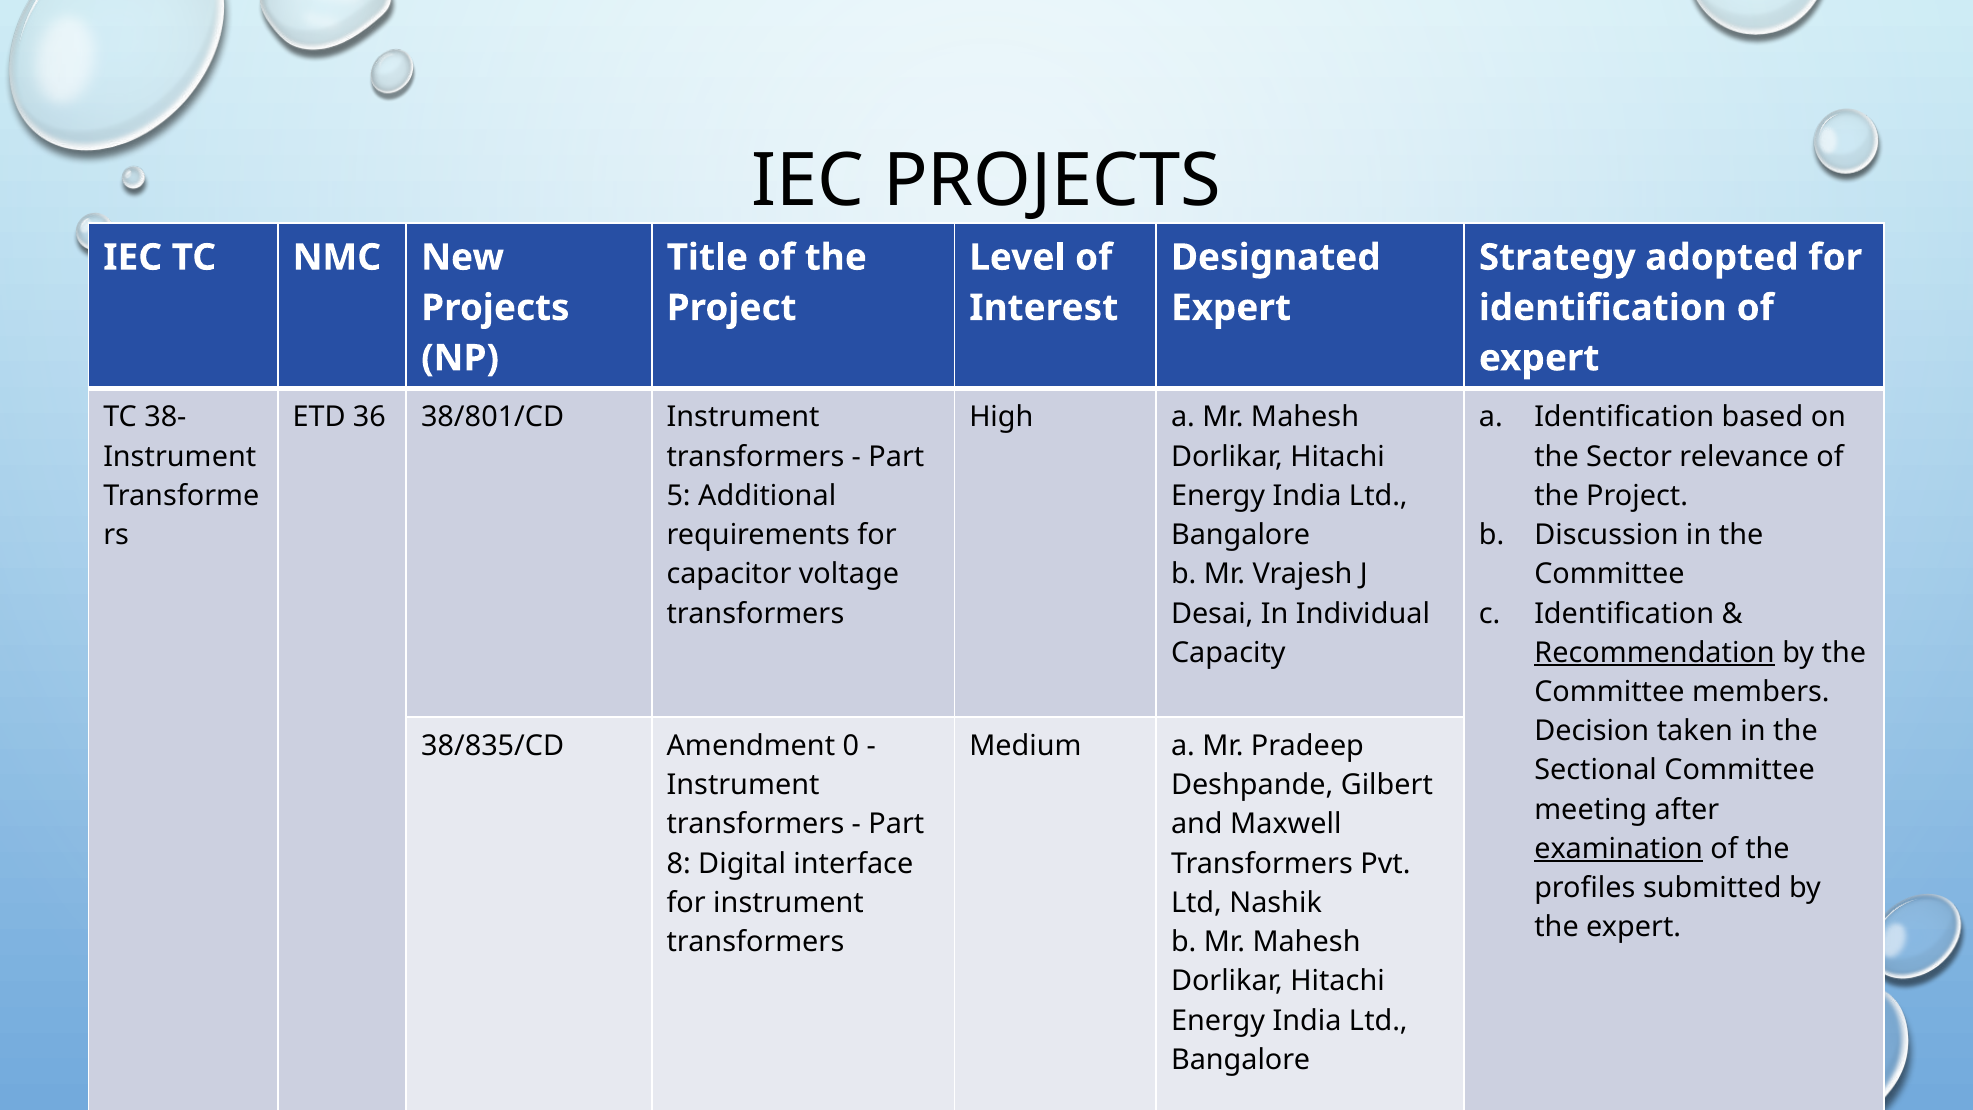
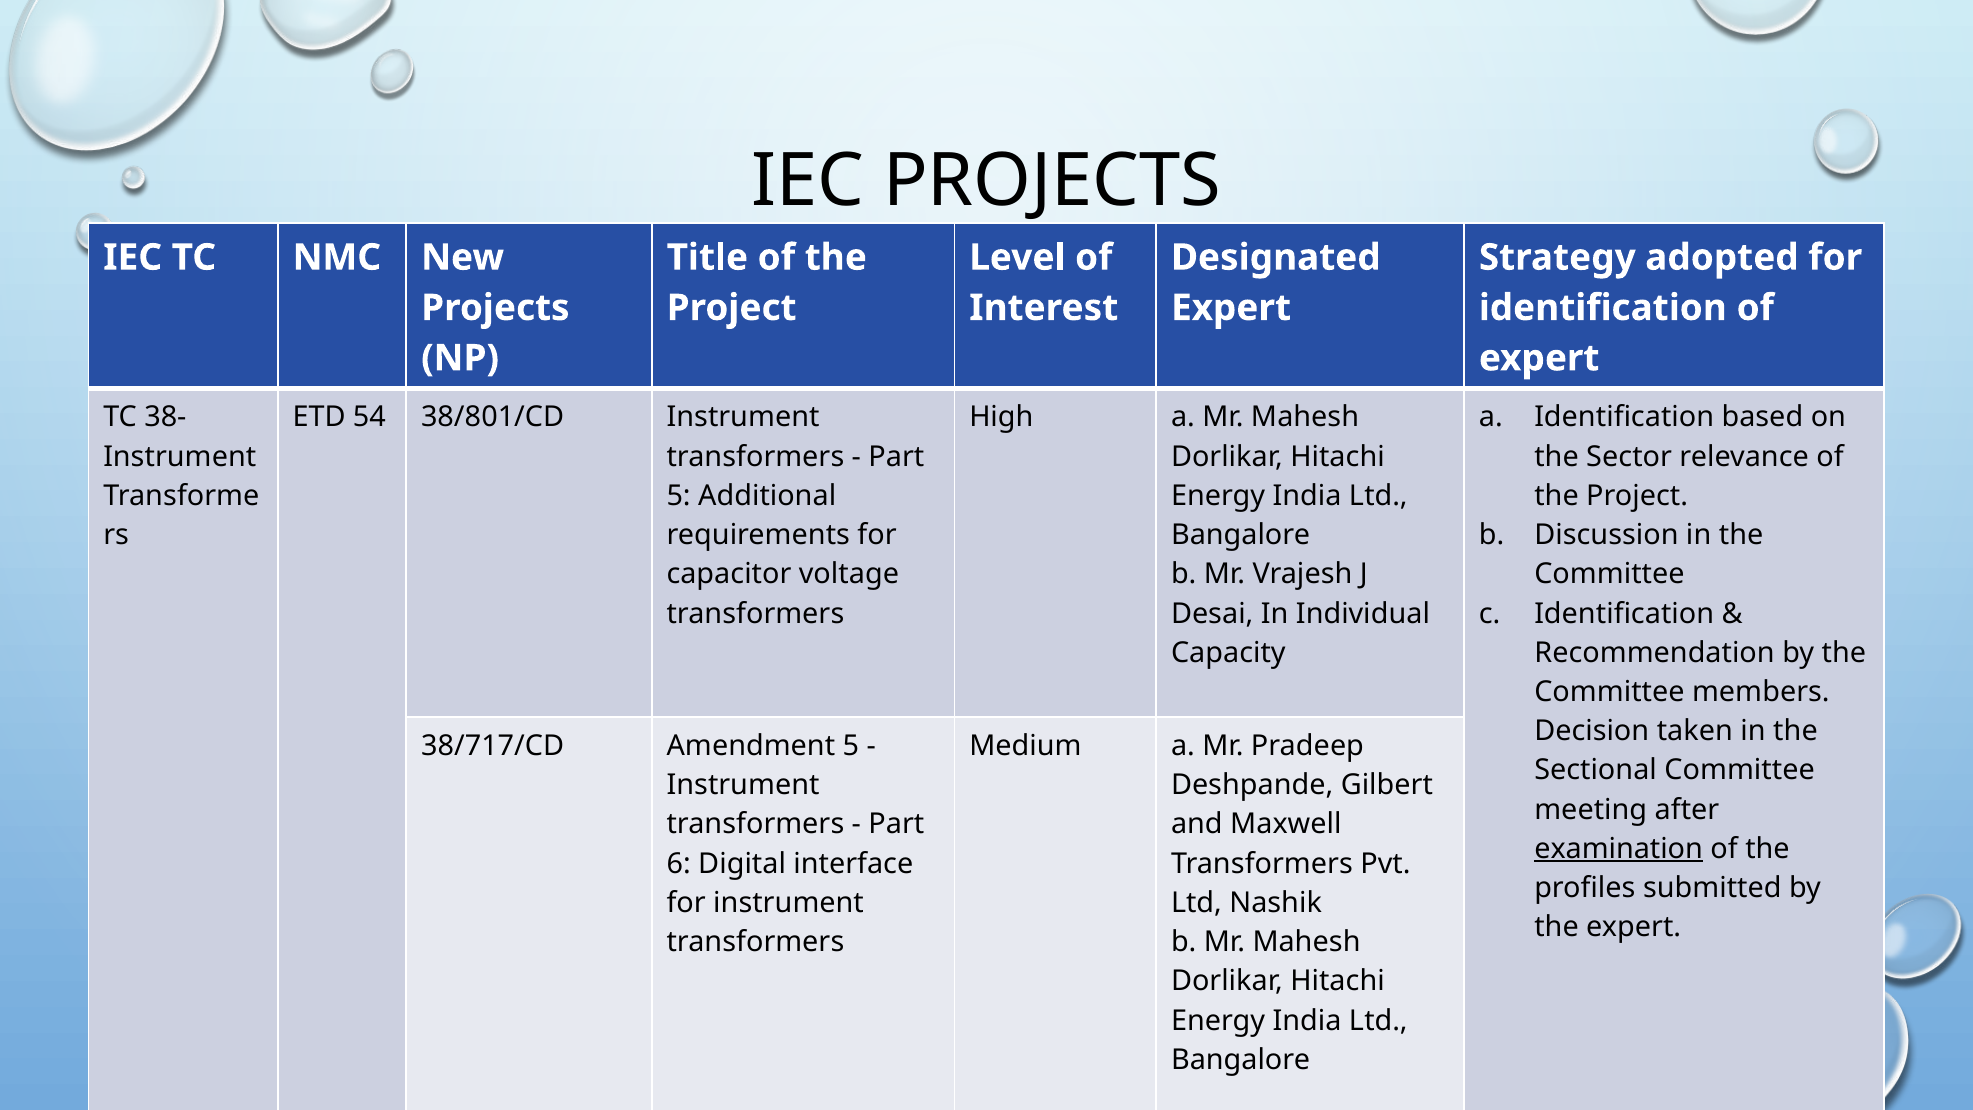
36: 36 -> 54
Recommendation underline: present -> none
38/835/CD: 38/835/CD -> 38/717/CD
Amendment 0: 0 -> 5
8: 8 -> 6
